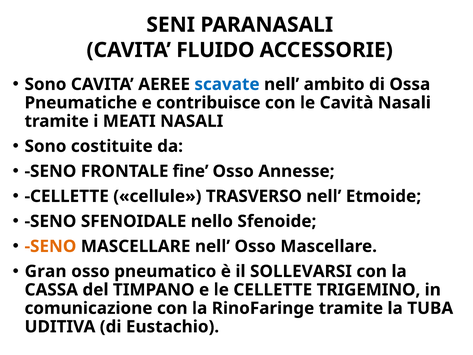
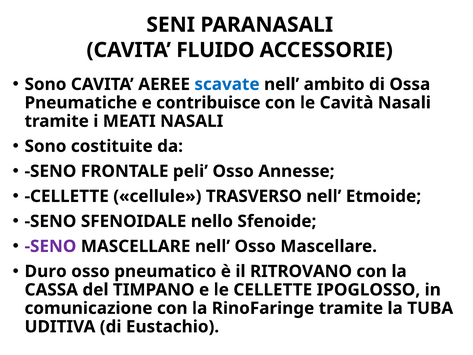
fine: fine -> peli
SENO at (50, 246) colour: orange -> purple
Gran: Gran -> Duro
SOLLEVARSI: SOLLEVARSI -> RITROVANO
TRIGEMINO: TRIGEMINO -> IPOGLOSSO
